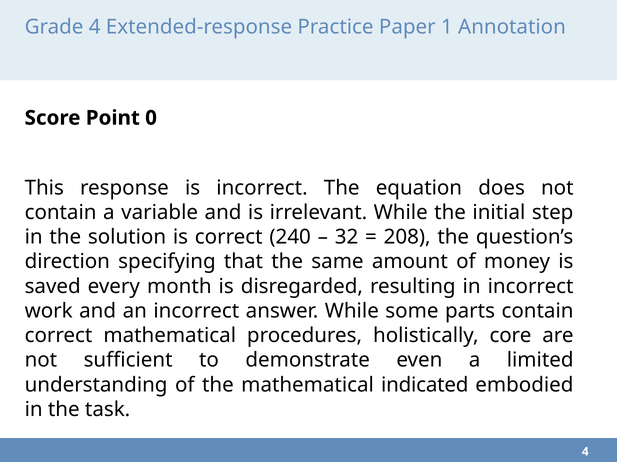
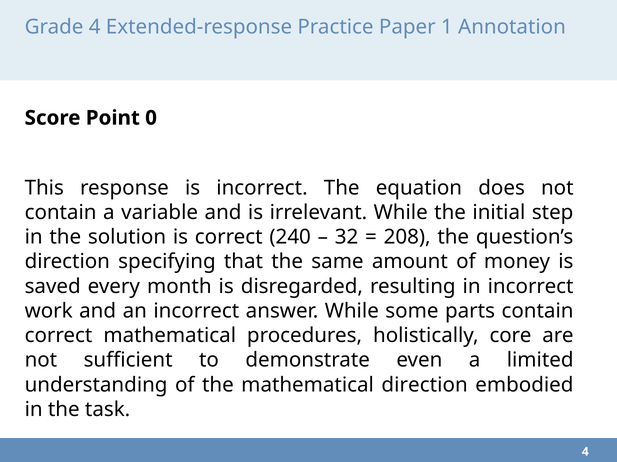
mathematical indicated: indicated -> direction
